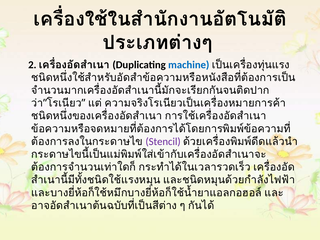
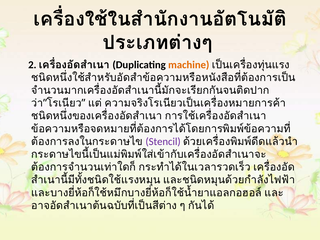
machine colour: blue -> orange
